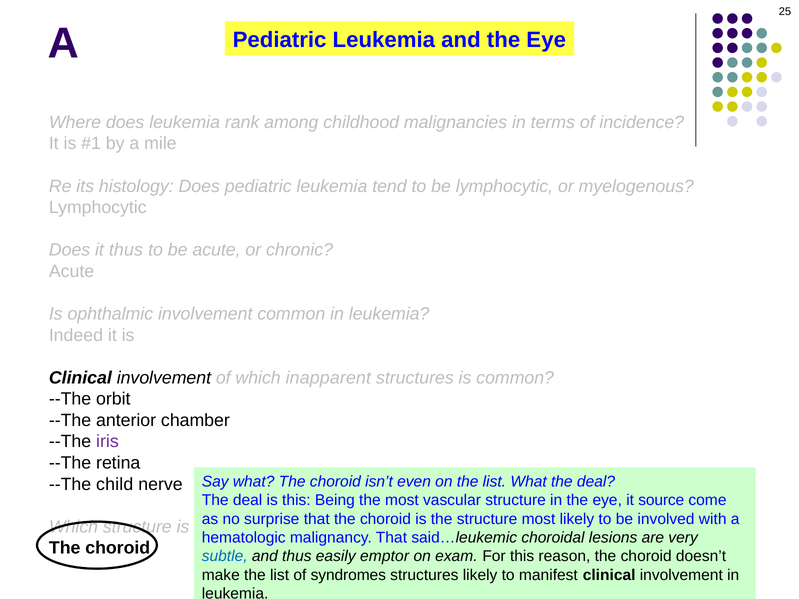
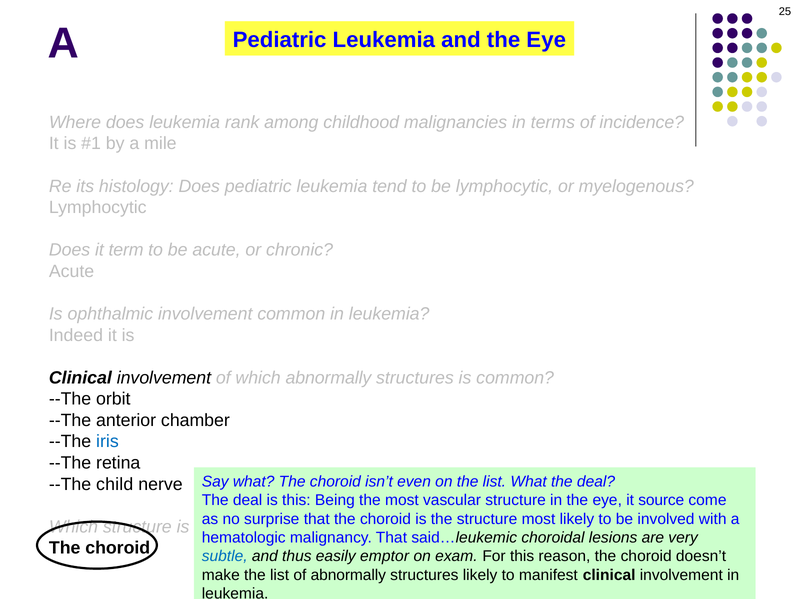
it thus: thus -> term
which inapparent: inapparent -> abnormally
iris colour: purple -> blue
of syndromes: syndromes -> abnormally
